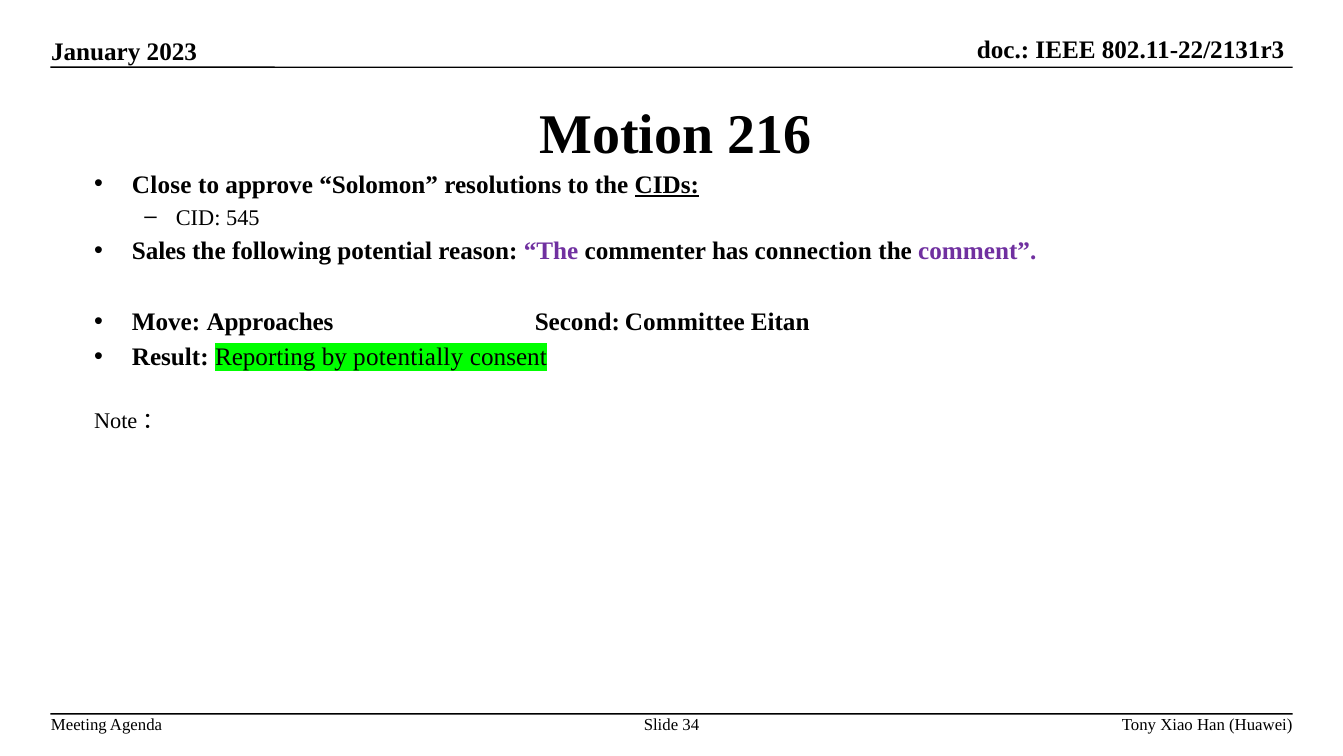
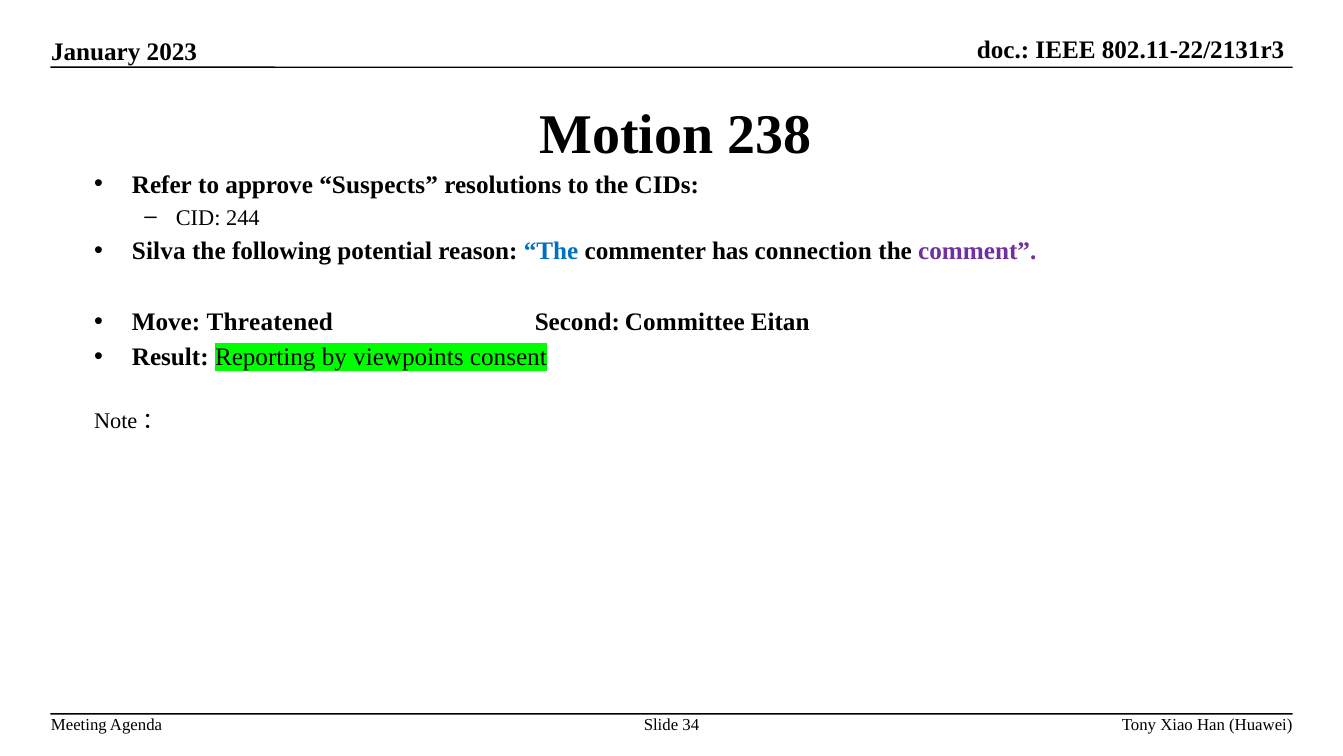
216: 216 -> 238
Close: Close -> Refer
Solomon: Solomon -> Suspects
CIDs underline: present -> none
545: 545 -> 244
Sales: Sales -> Silva
The at (551, 251) colour: purple -> blue
Approaches: Approaches -> Threatened
potentially: potentially -> viewpoints
